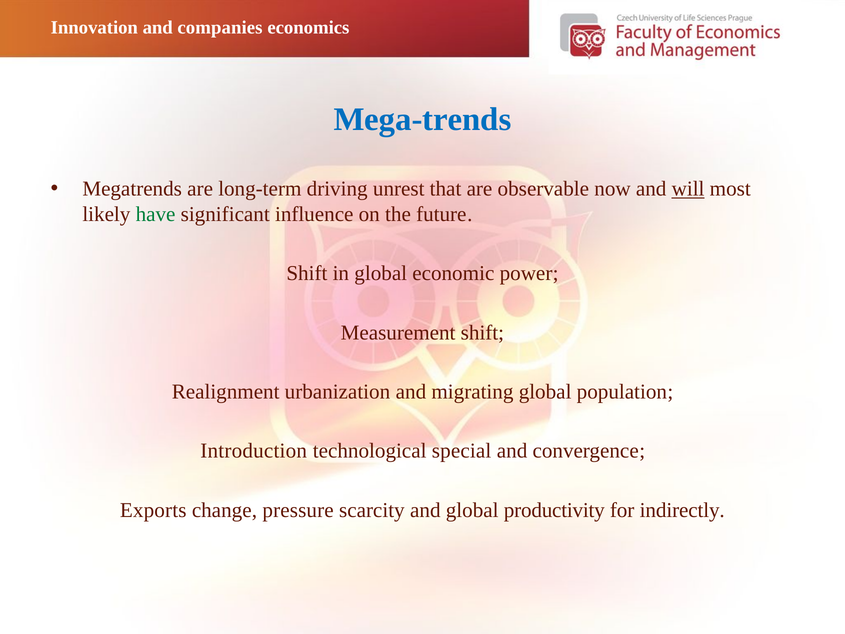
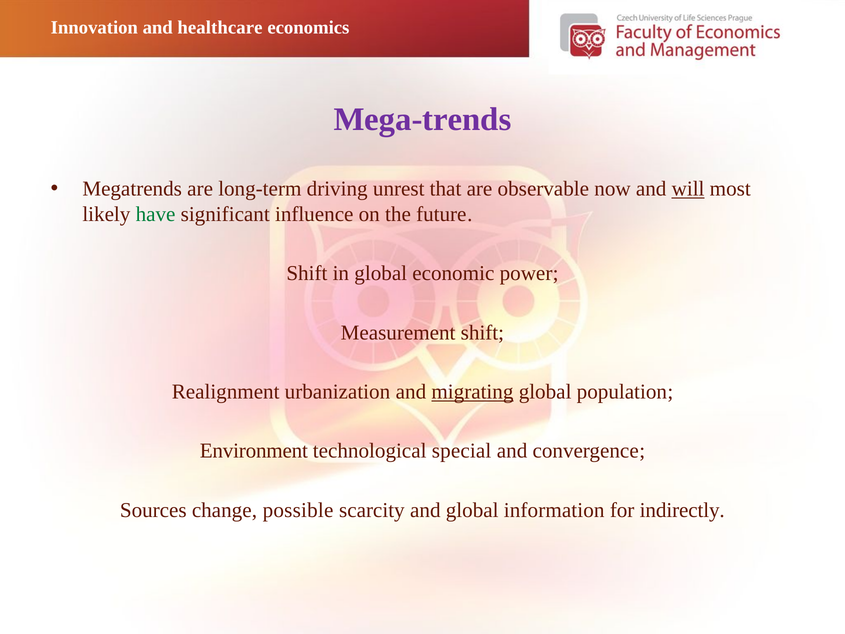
companies: companies -> healthcare
Mega-trends colour: blue -> purple
migrating underline: none -> present
Introduction: Introduction -> Environment
Exports: Exports -> Sources
pressure: pressure -> possible
productivity: productivity -> information
